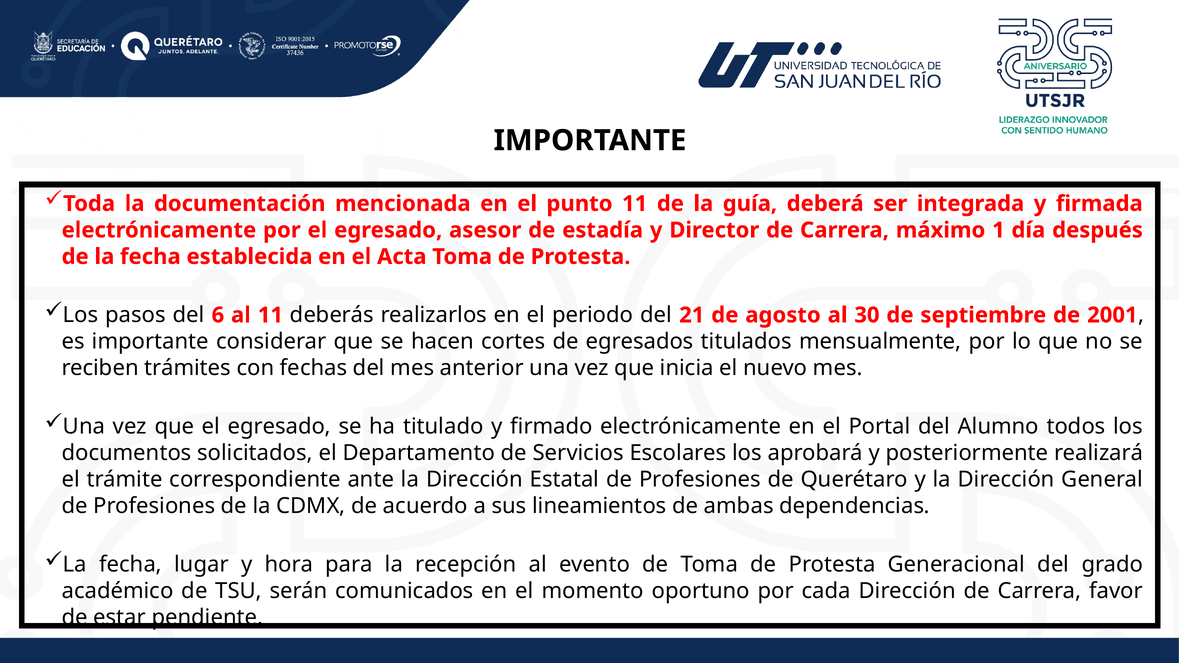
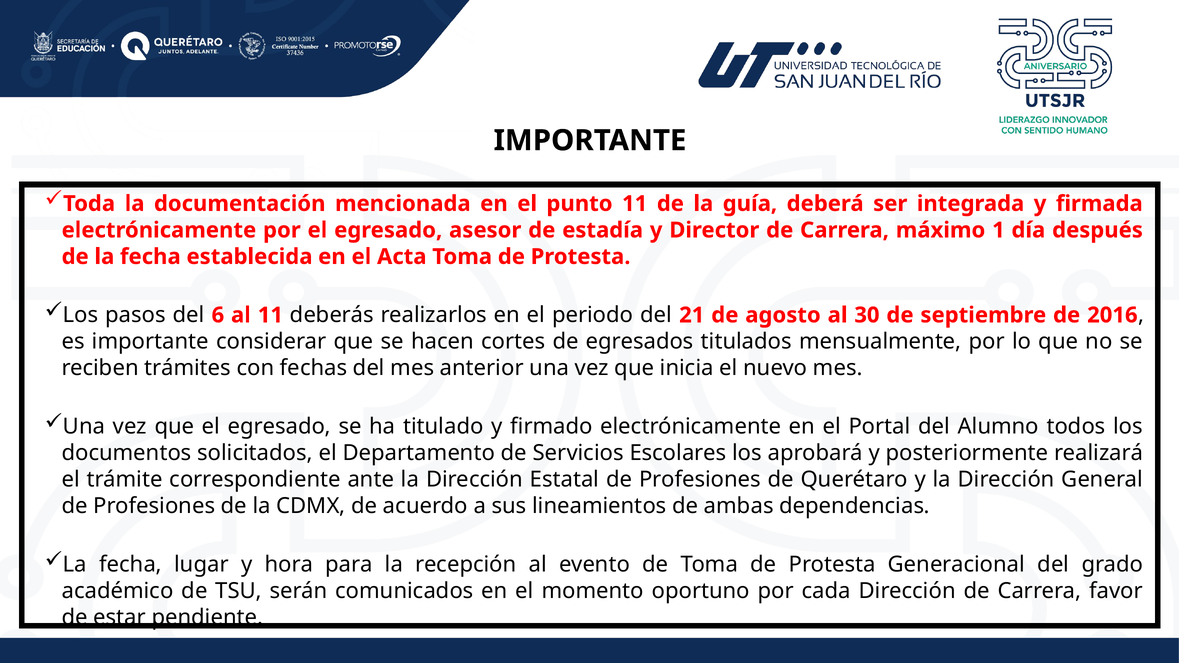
2001: 2001 -> 2016
